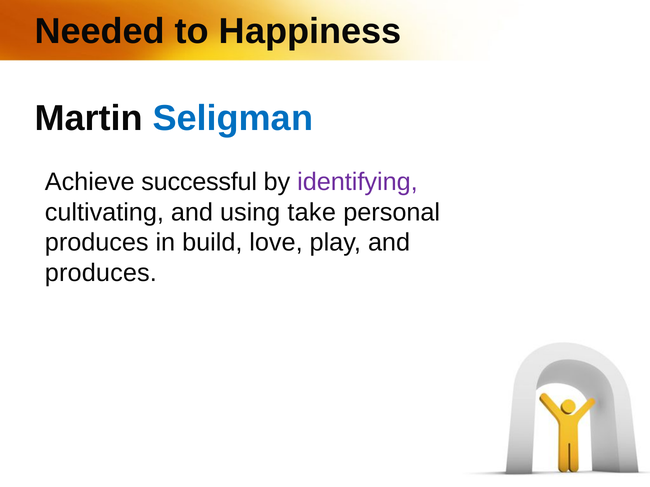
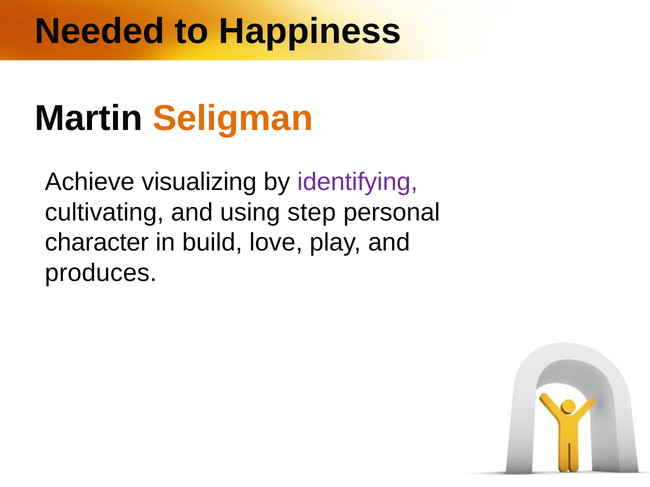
Seligman colour: blue -> orange
successful: successful -> visualizing
take: take -> step
produces at (97, 243): produces -> character
